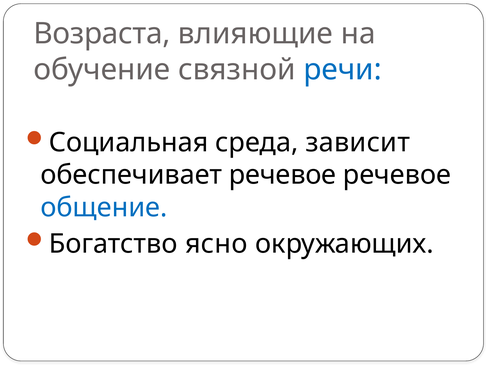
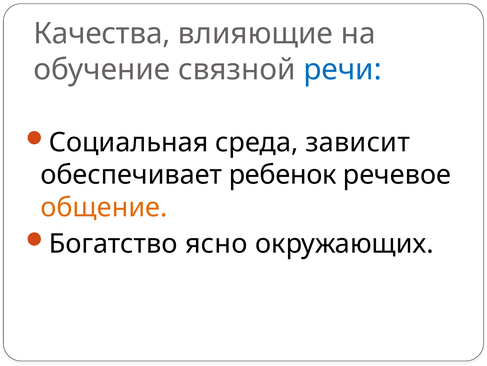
Возраста: Возраста -> Качества
обеспечивает речевое: речевое -> ребенок
общение colour: blue -> orange
